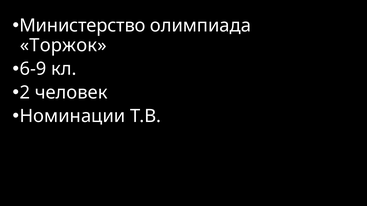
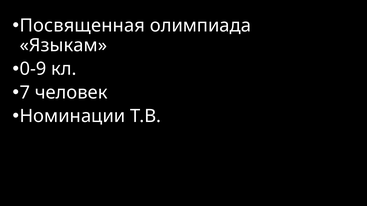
Министерство: Министерство -> Посвященная
Торжок: Торжок -> Языкам
6-9: 6-9 -> 0-9
2: 2 -> 7
